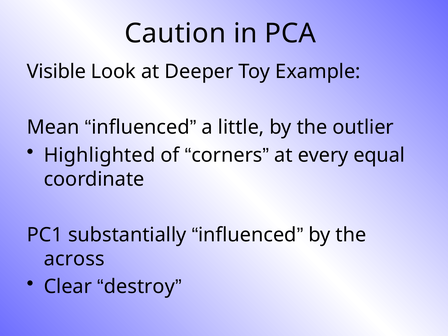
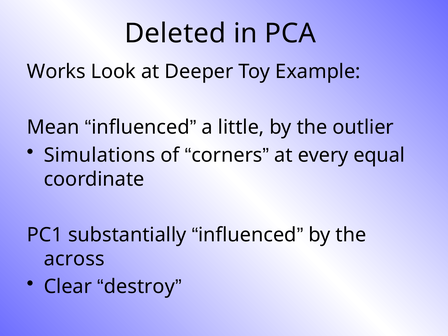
Caution: Caution -> Deleted
Visible: Visible -> Works
Highlighted: Highlighted -> Simulations
